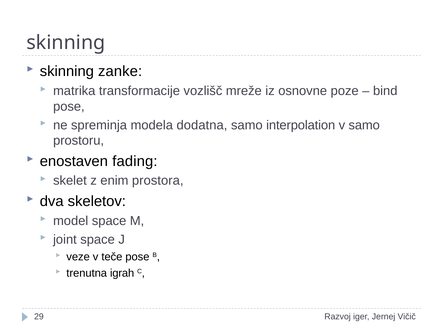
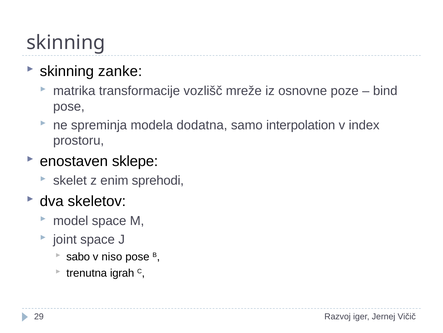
v samo: samo -> index
fading: fading -> sklepe
prostora: prostora -> sprehodi
veze: veze -> sabo
teče: teče -> niso
